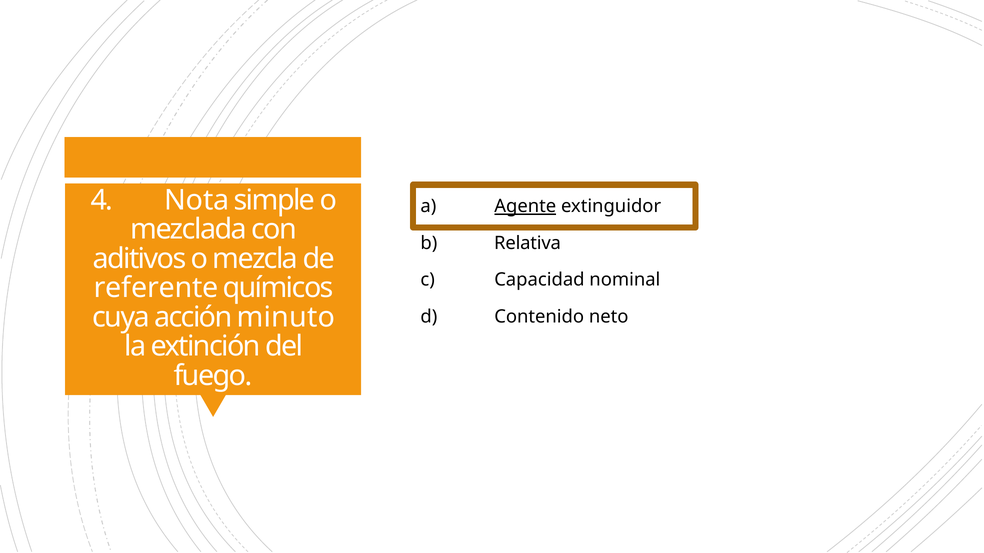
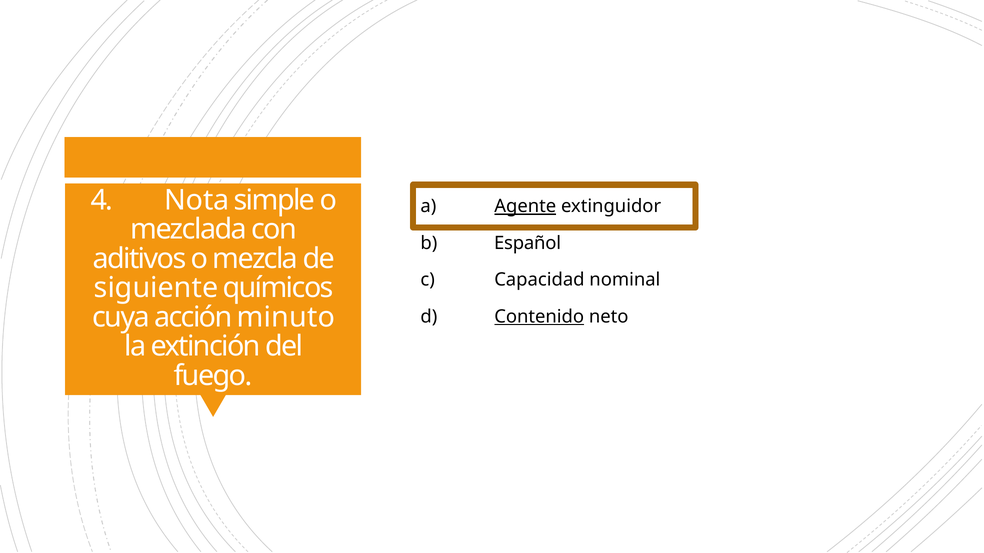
Relativa: Relativa -> Español
referente: referente -> siguiente
Contenido underline: none -> present
